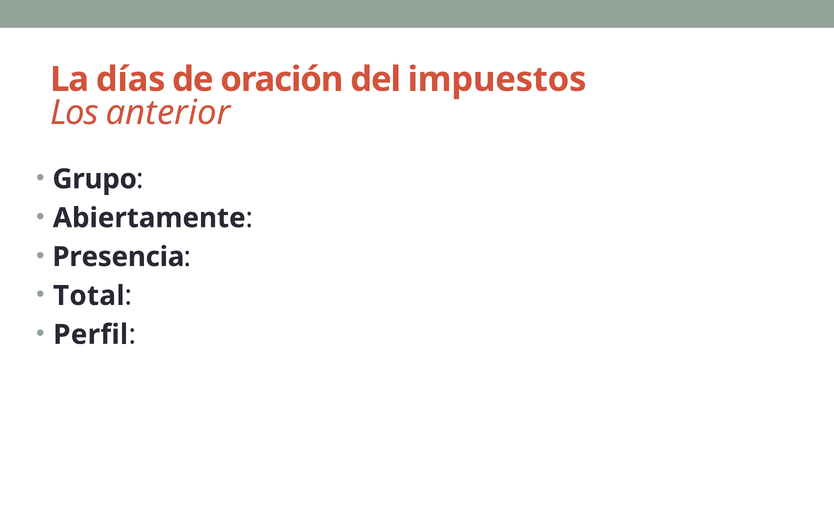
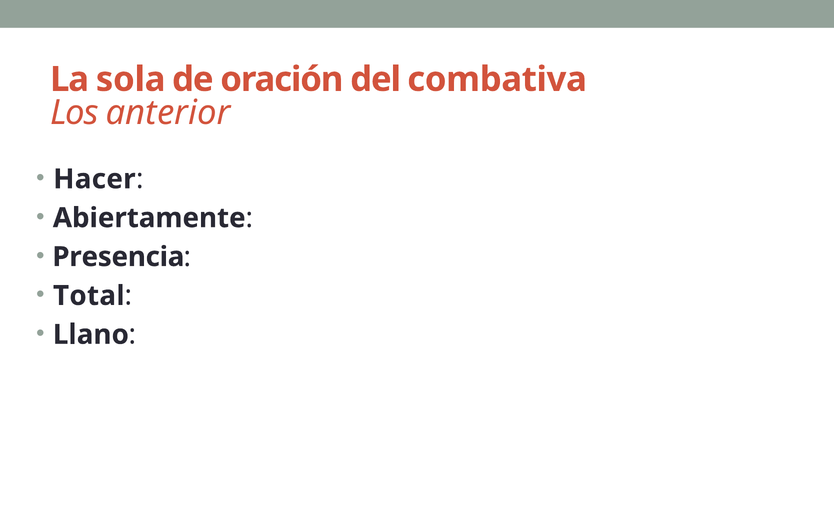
días: días -> sola
impuestos: impuestos -> combativa
Grupo: Grupo -> Hacer
Perfil: Perfil -> Llano
